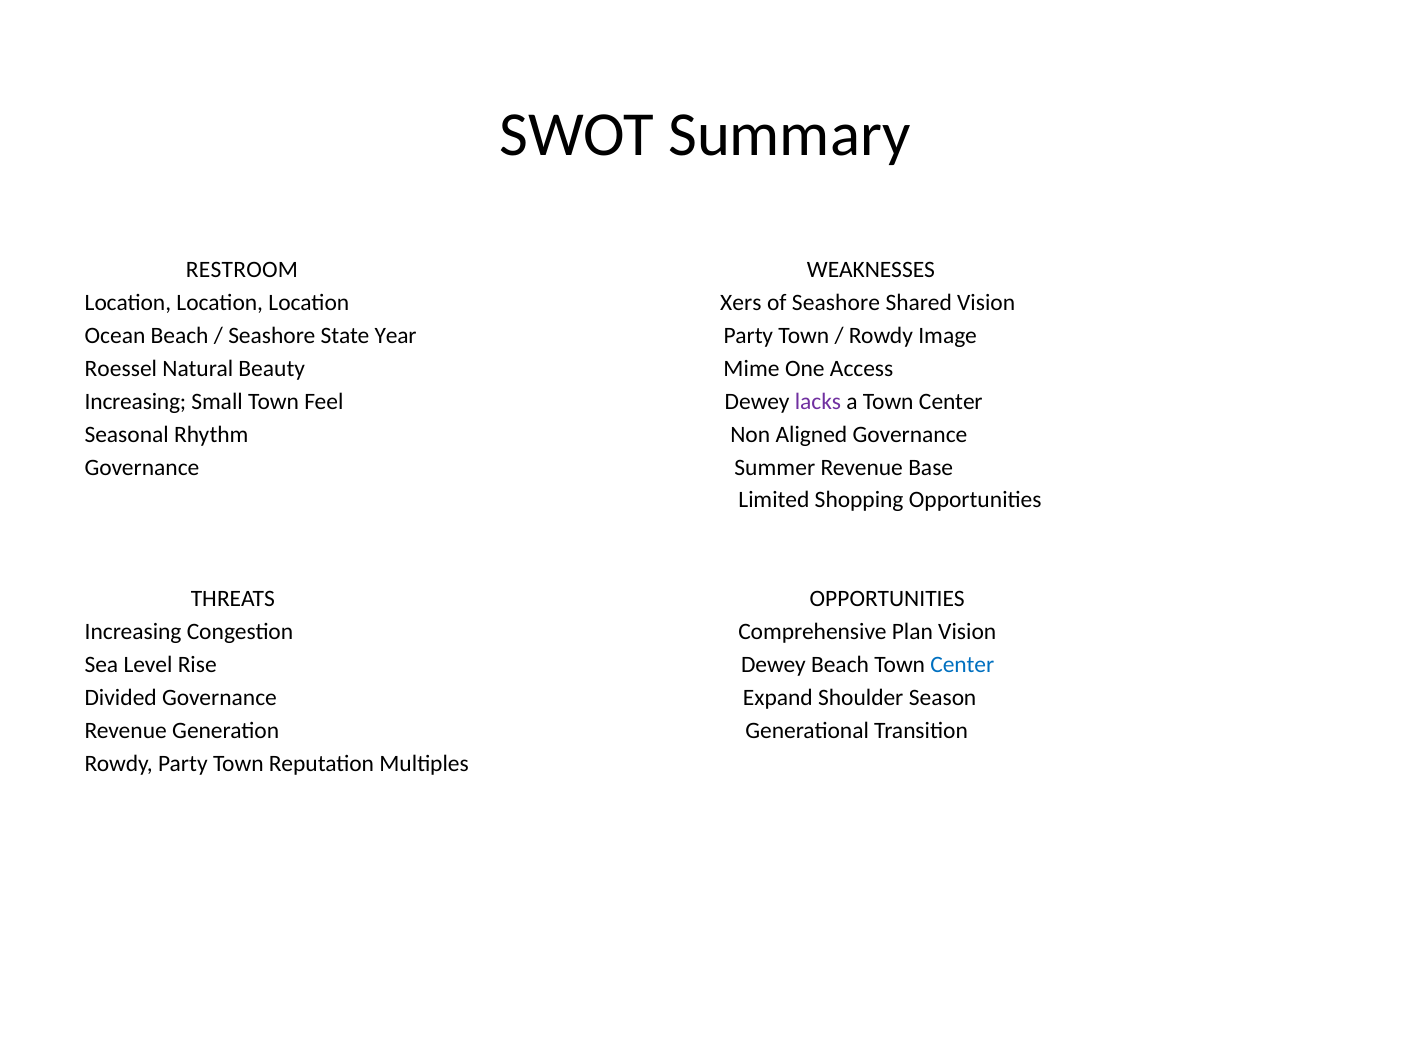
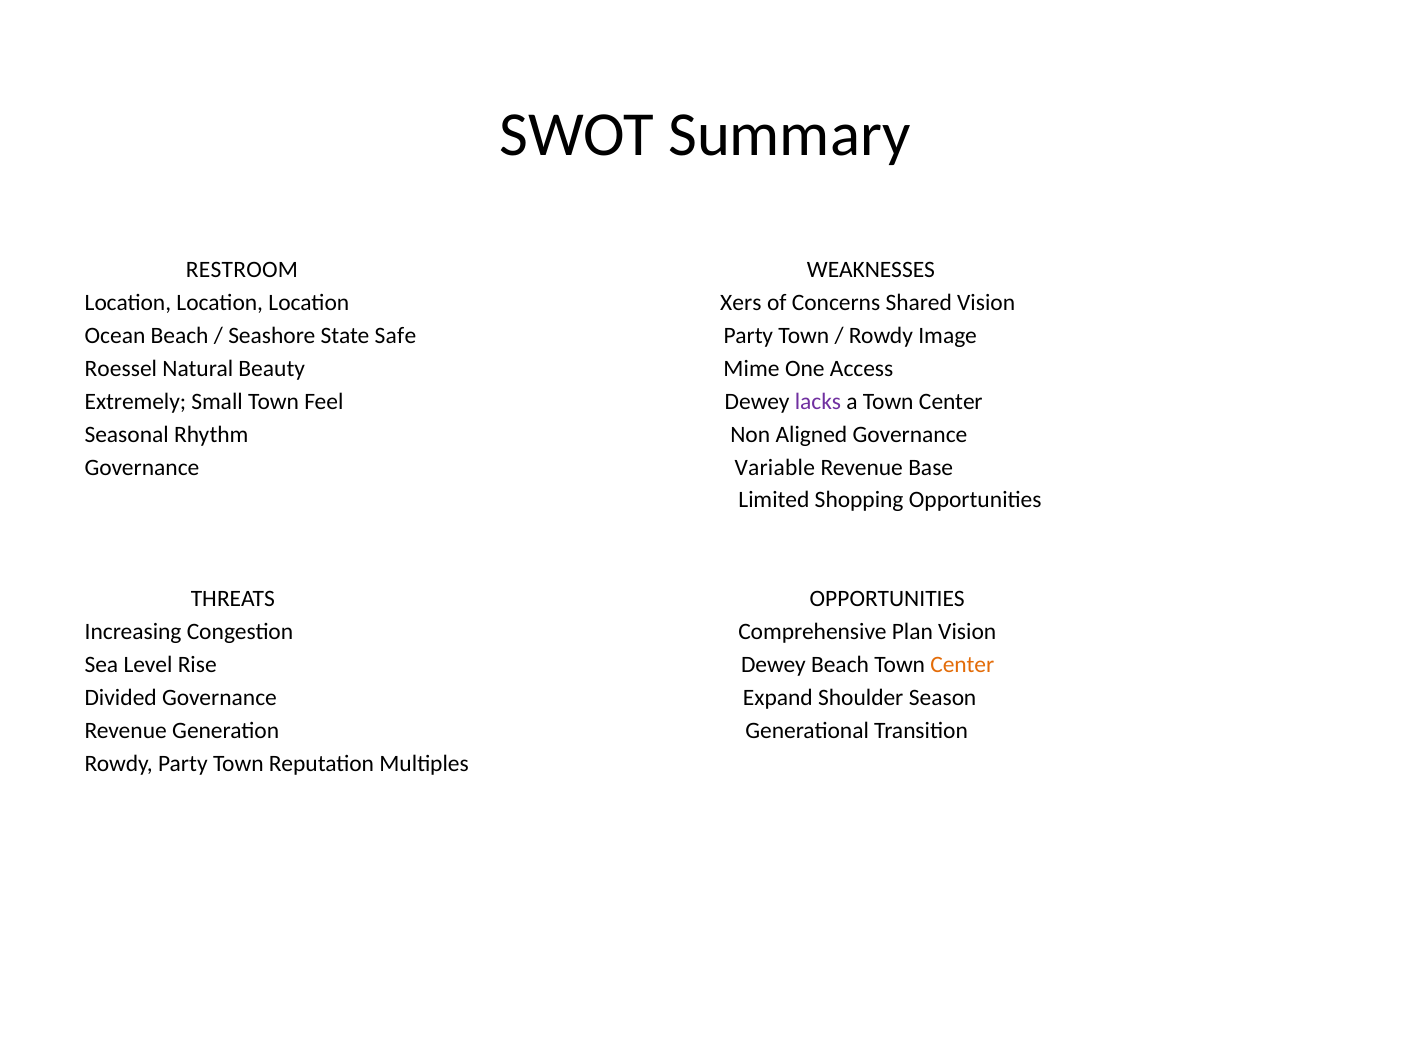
of Seashore: Seashore -> Concerns
Year: Year -> Safe
Increasing at (135, 401): Increasing -> Extremely
Summer: Summer -> Variable
Center at (962, 665) colour: blue -> orange
